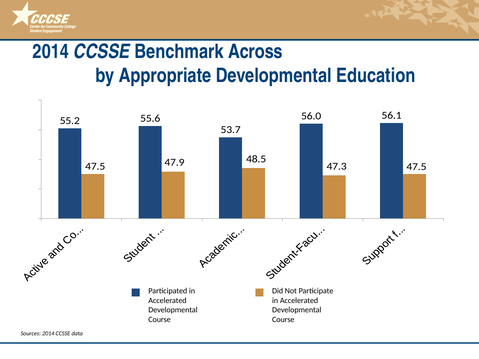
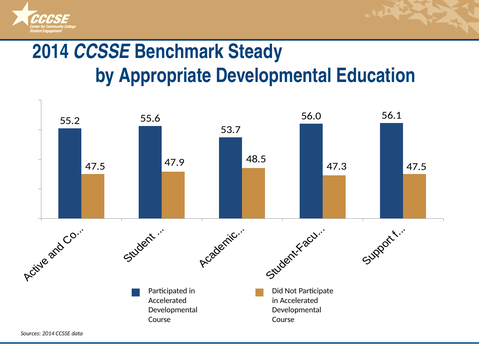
Across: Across -> Steady
